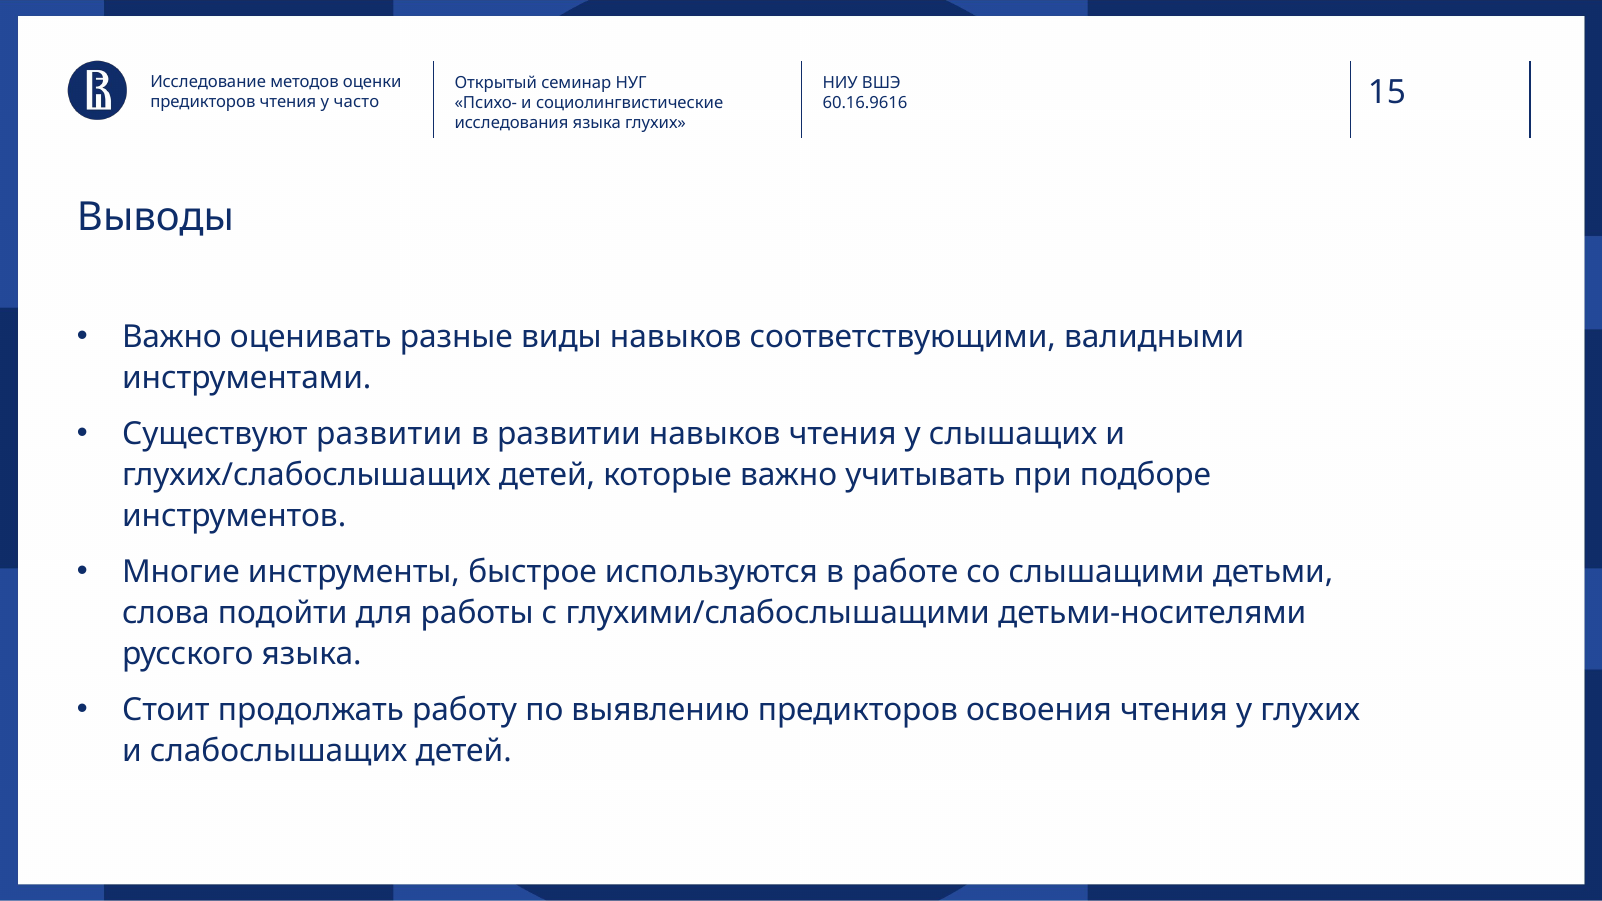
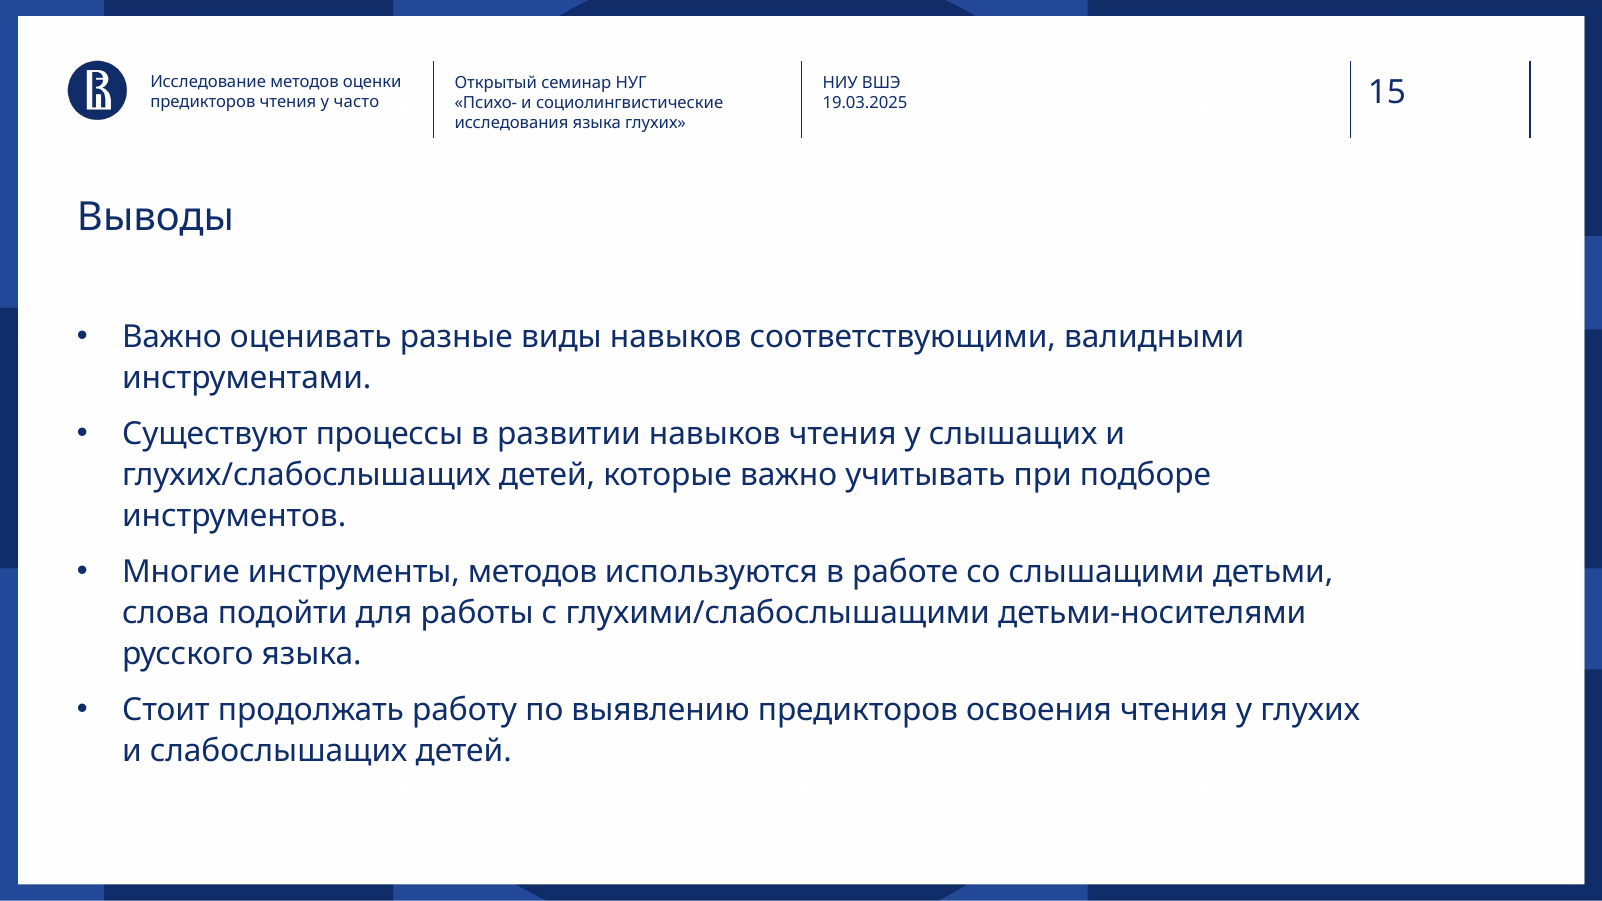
60.16.9616: 60.16.9616 -> 19.03.2025
Существуют развитии: развитии -> процессы
инструменты быстрое: быстрое -> методов
